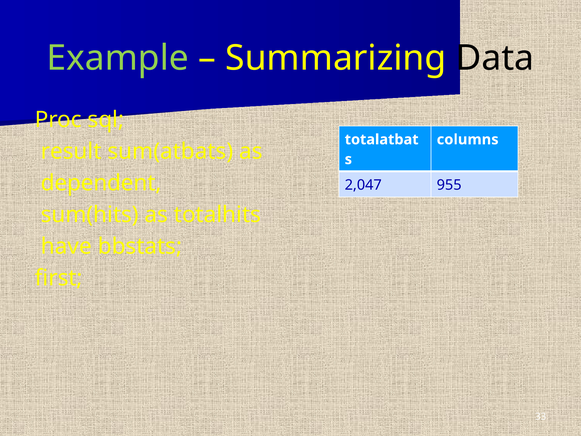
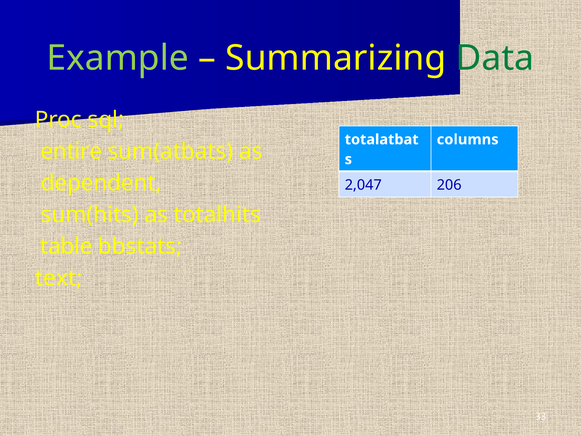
Data colour: black -> green
result: result -> entire
955: 955 -> 206
have: have -> table
first: first -> text
